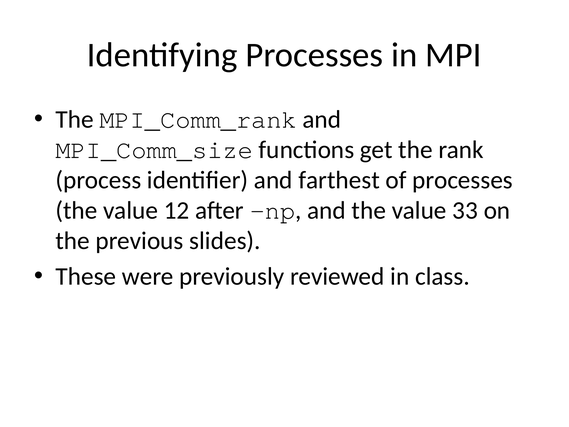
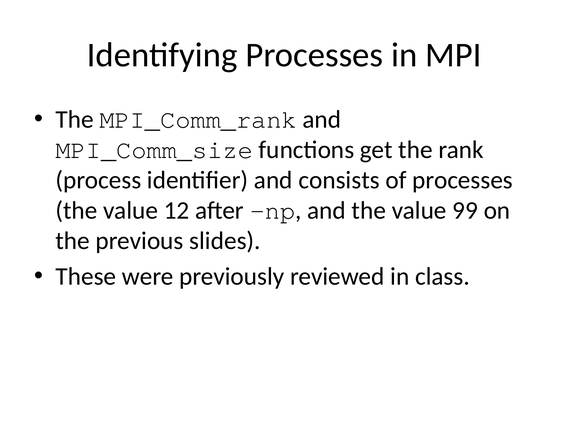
farthest: farthest -> consists
33: 33 -> 99
